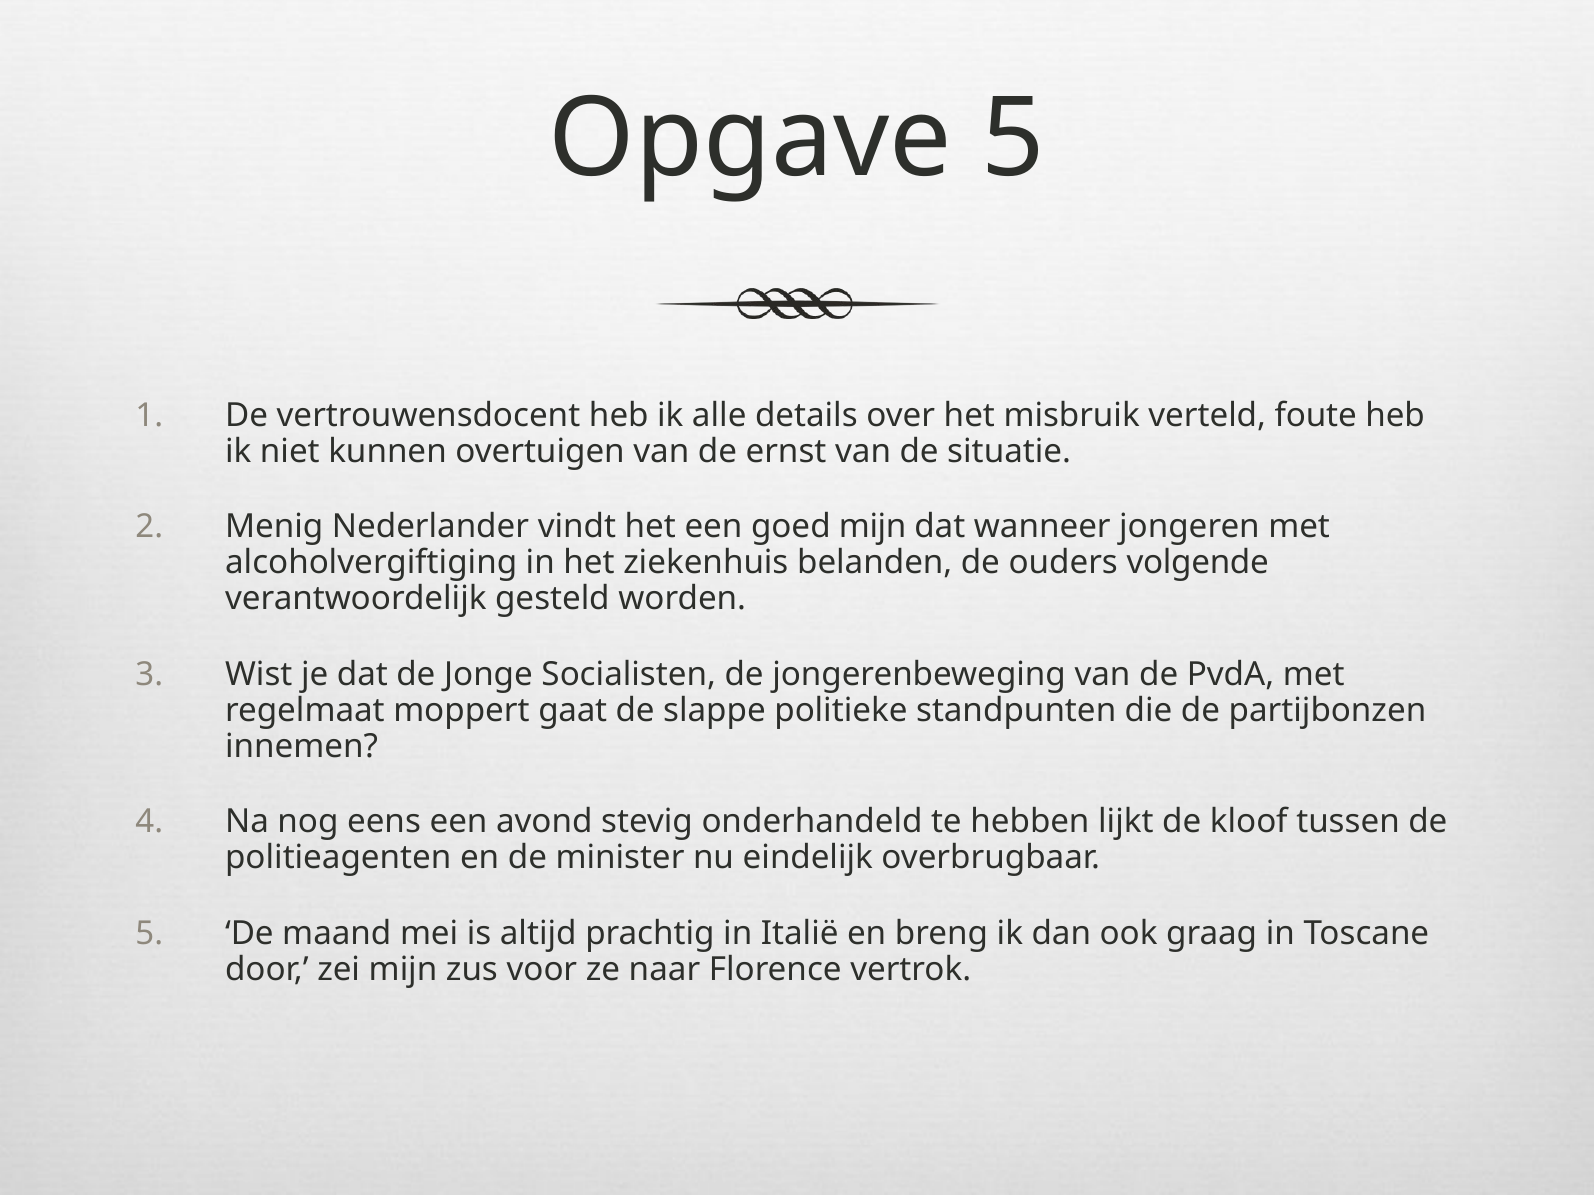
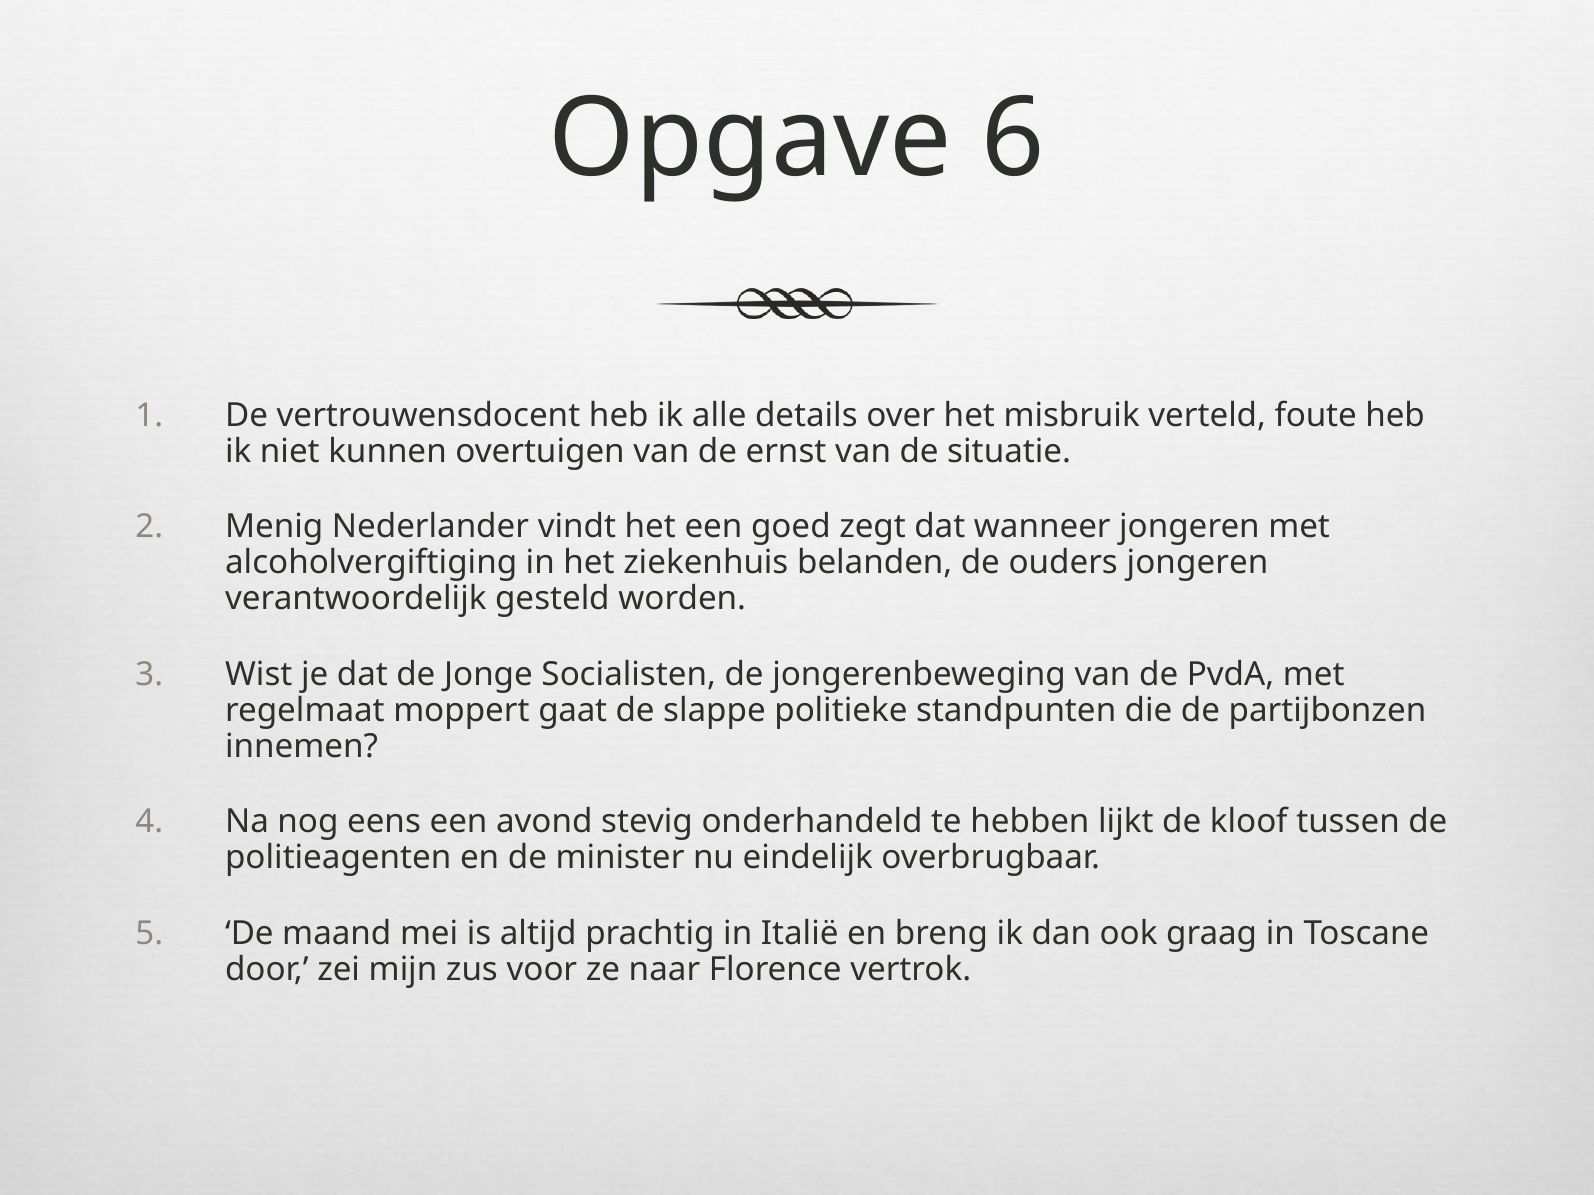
Opgave 5: 5 -> 6
goed mijn: mijn -> zegt
ouders volgende: volgende -> jongeren
